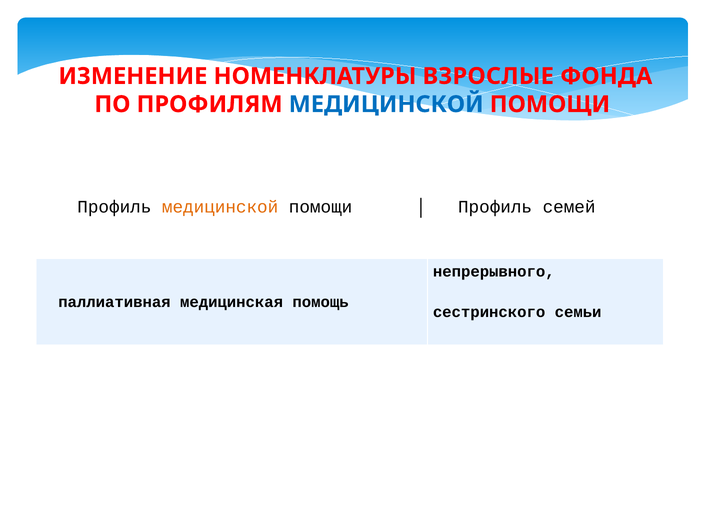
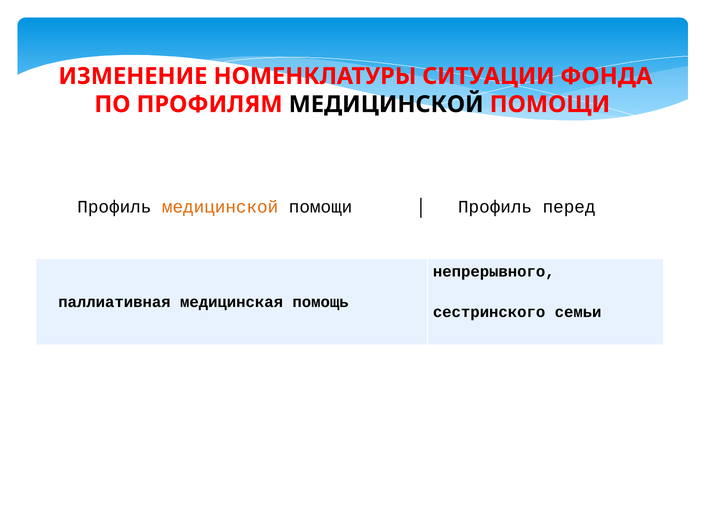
ВЗРОСЛЫЕ: ВЗРОСЛЫЕ -> СИТУАЦИИ
МЕДИЦИНСКОЙ at (386, 104) colour: blue -> black
семей: семей -> перед
